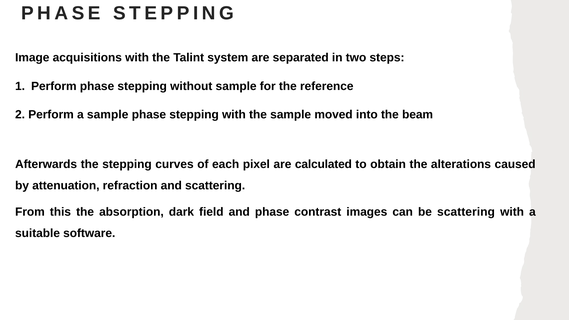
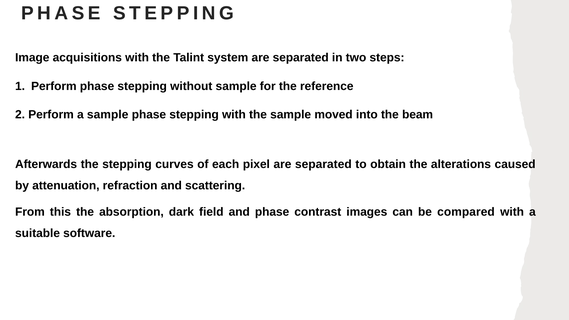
pixel are calculated: calculated -> separated
be scattering: scattering -> compared
